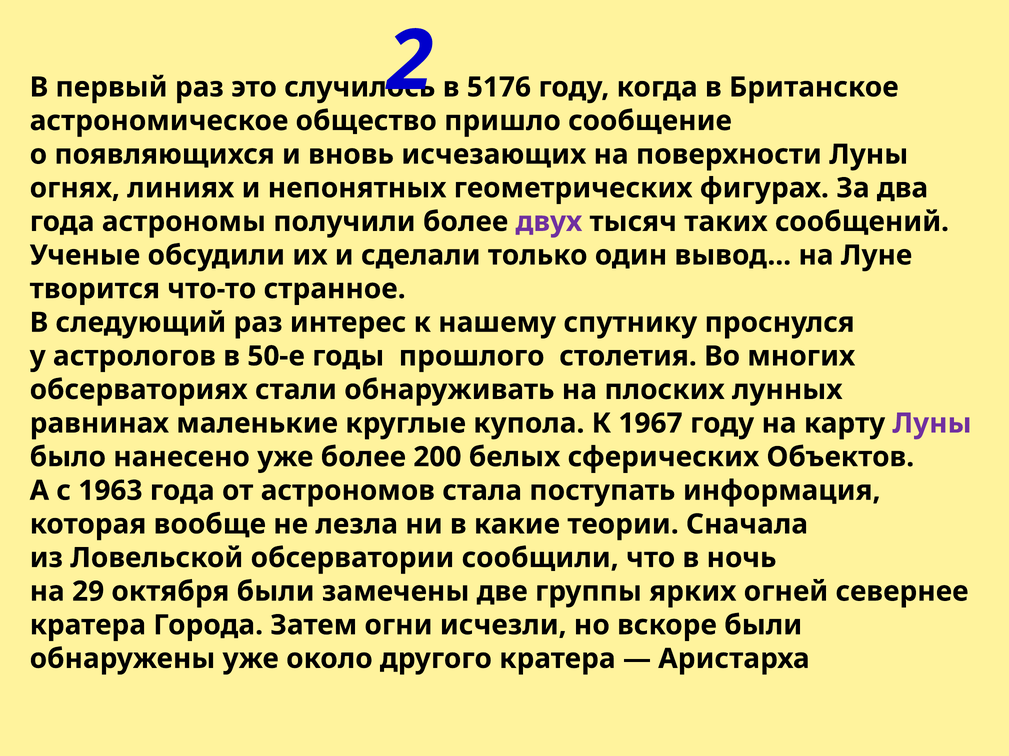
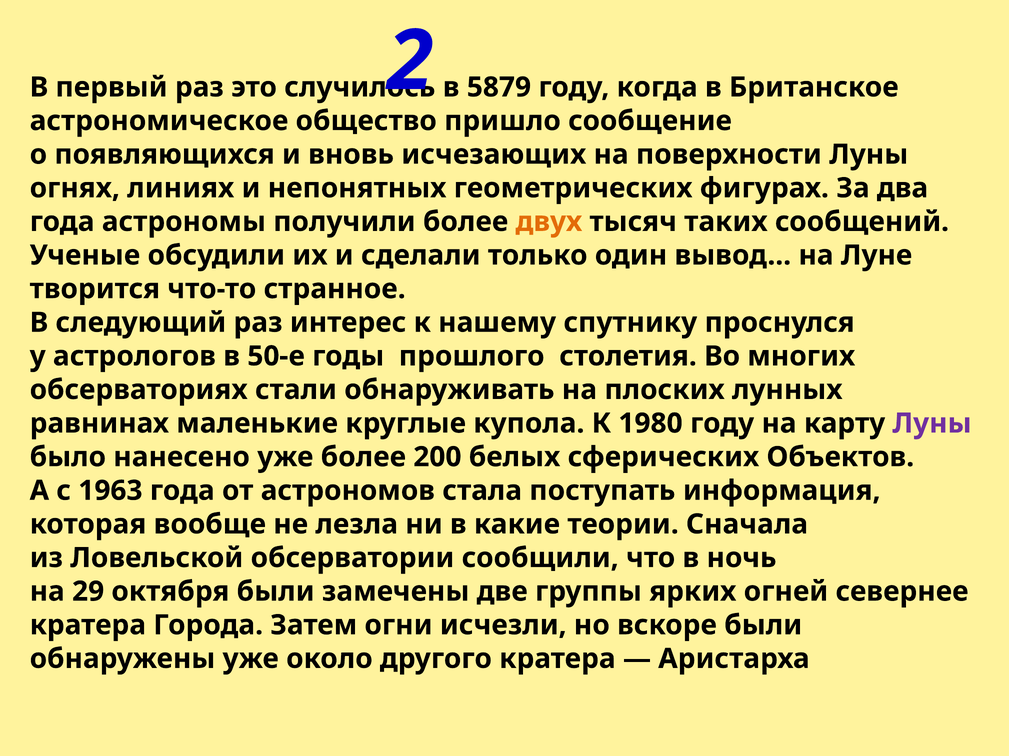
5176: 5176 -> 5879
двух colour: purple -> orange
1967: 1967 -> 1980
